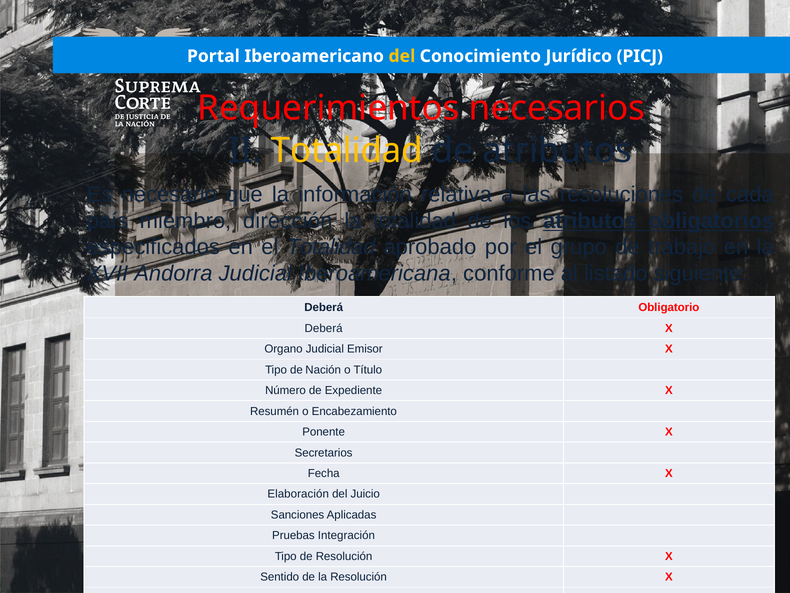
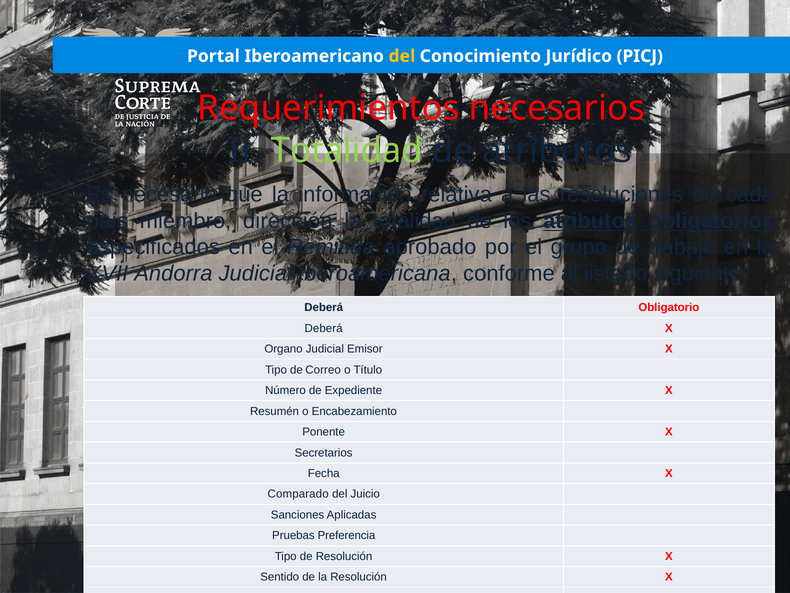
Totalidad at (347, 150) colour: yellow -> light green
el Totalidad: Totalidad -> Remitida
Nación: Nación -> Correo
Elaboración: Elaboración -> Comparado
Integración: Integración -> Preferencia
